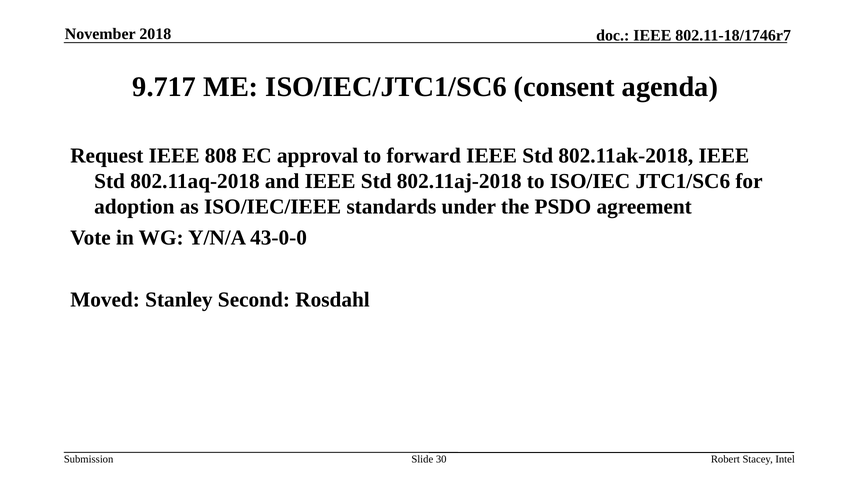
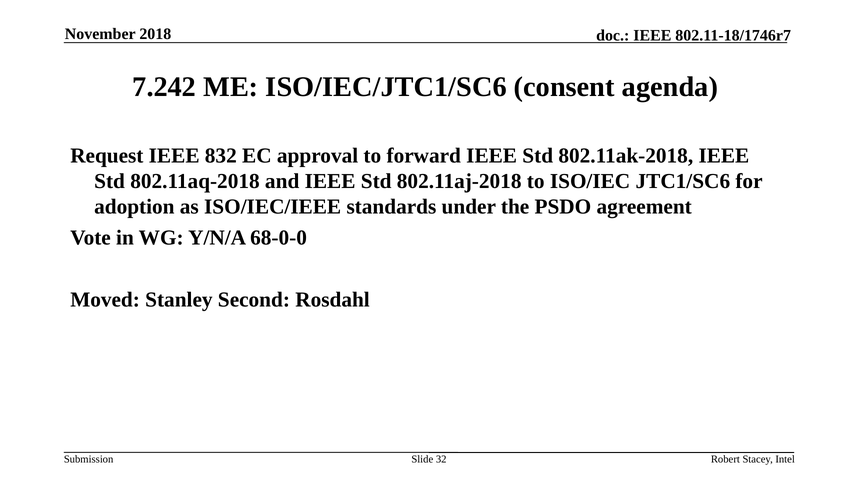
9.717: 9.717 -> 7.242
808: 808 -> 832
43-0-0: 43-0-0 -> 68-0-0
30: 30 -> 32
